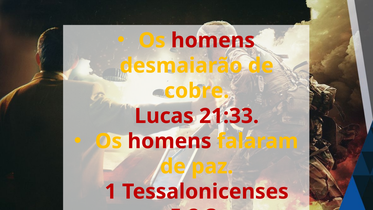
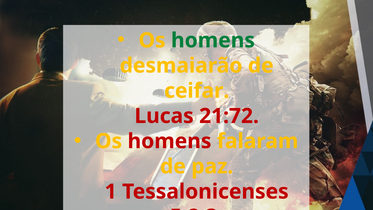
homens at (213, 40) colour: red -> green
cobre: cobre -> ceifar
21:33: 21:33 -> 21:72
